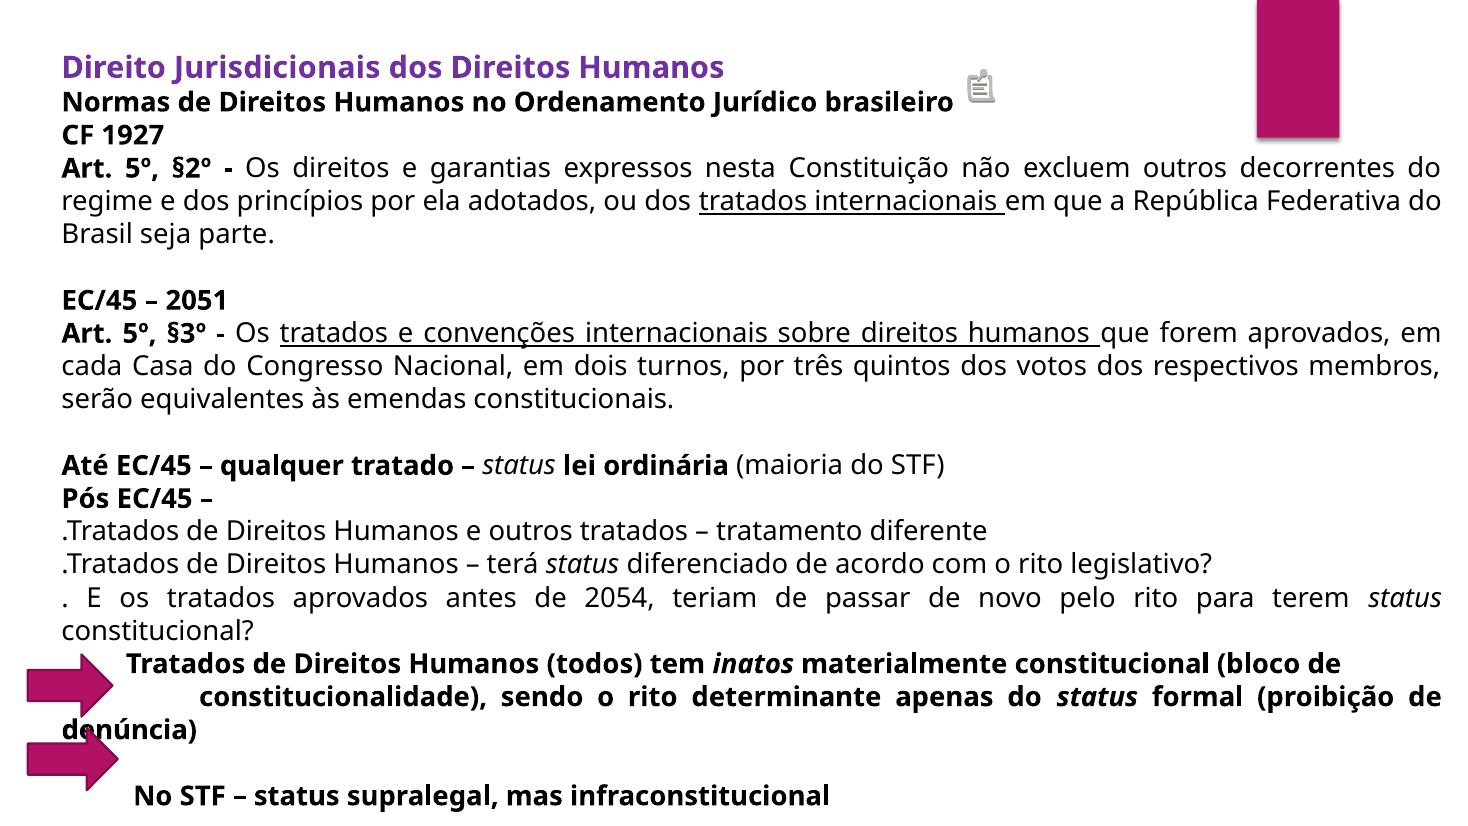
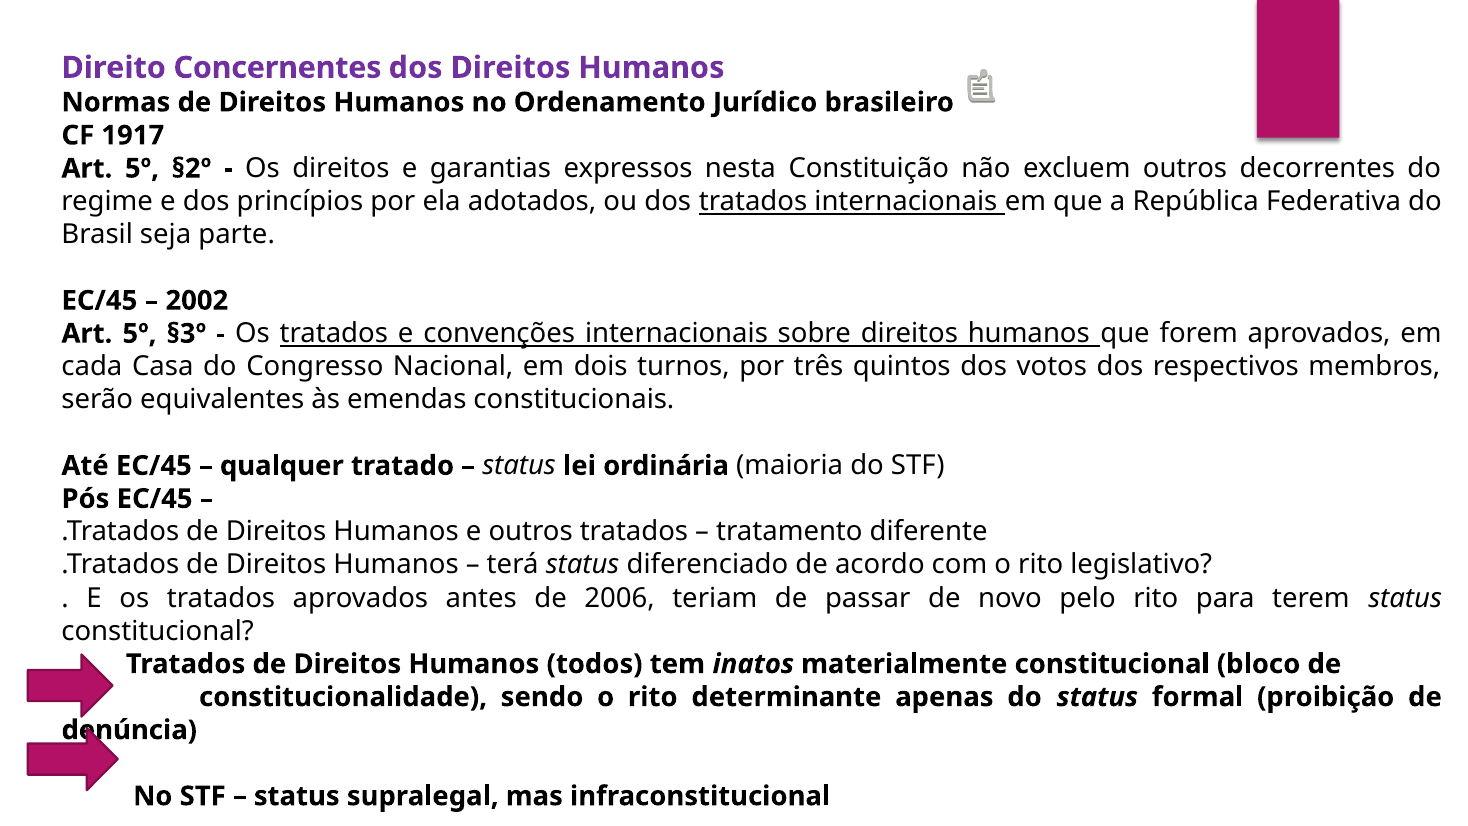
Jurisdicionais: Jurisdicionais -> Concernentes
1927: 1927 -> 1917
2051: 2051 -> 2002
2054: 2054 -> 2006
